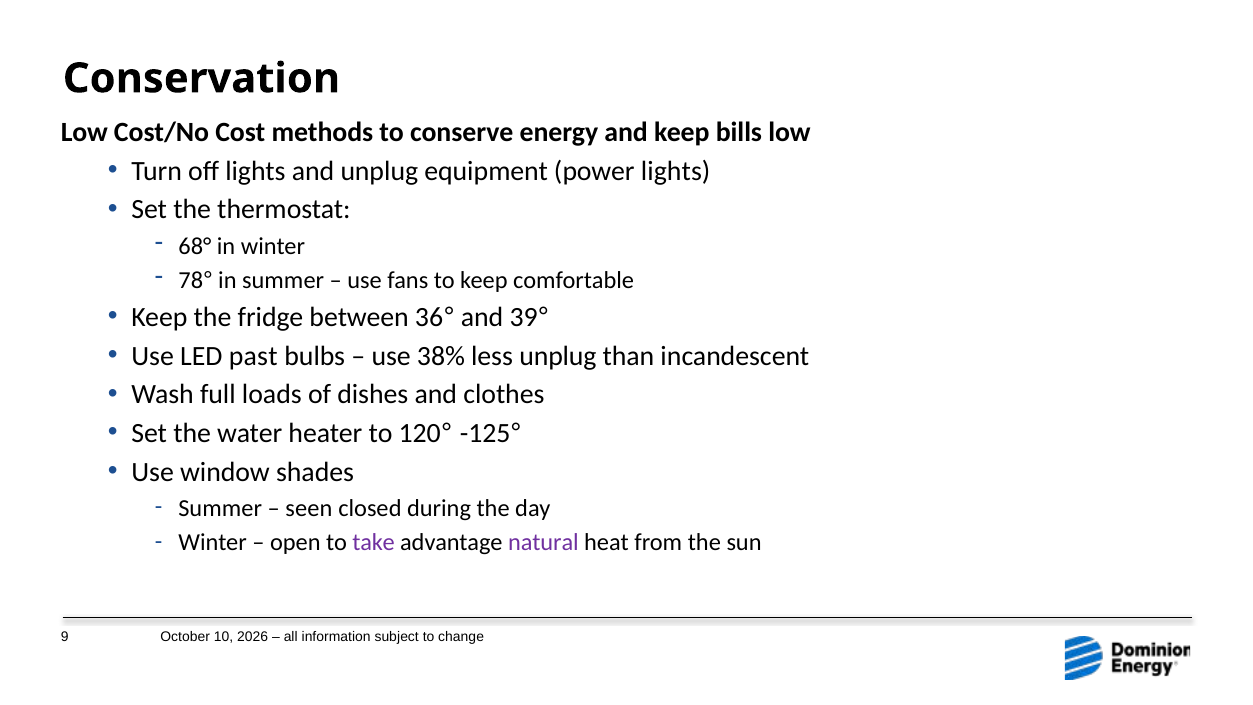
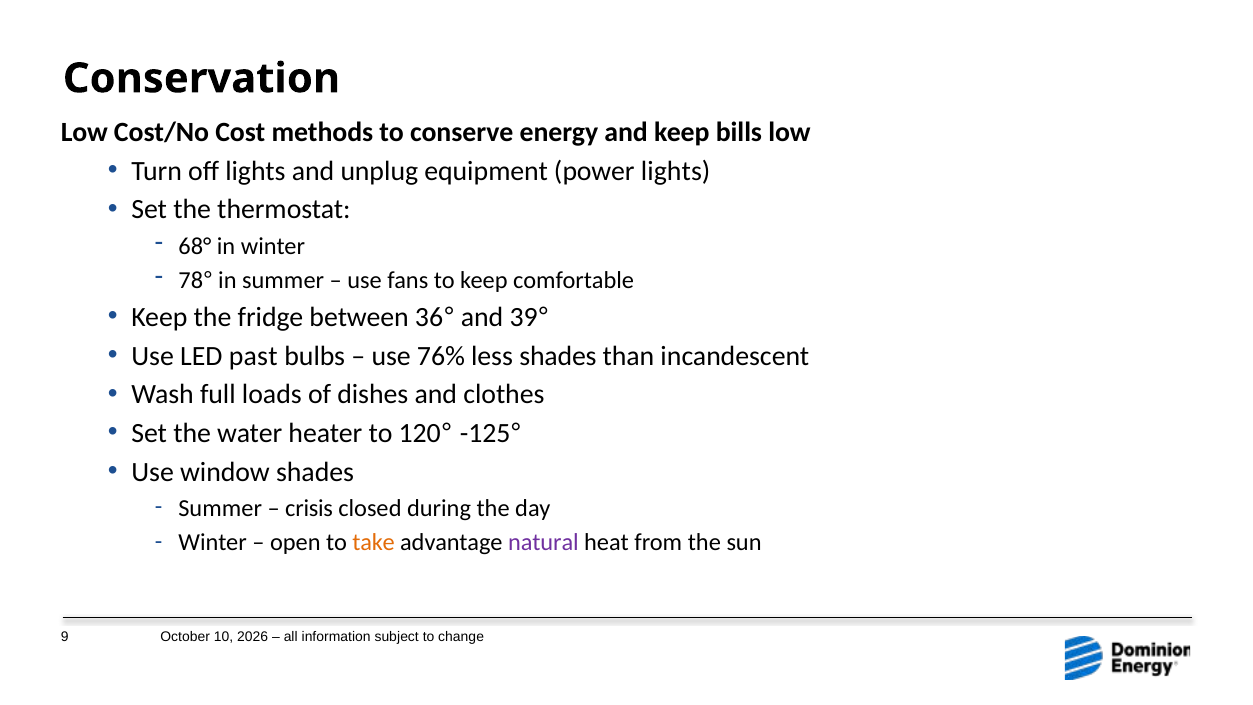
38%: 38% -> 76%
less unplug: unplug -> shades
seen: seen -> crisis
take colour: purple -> orange
